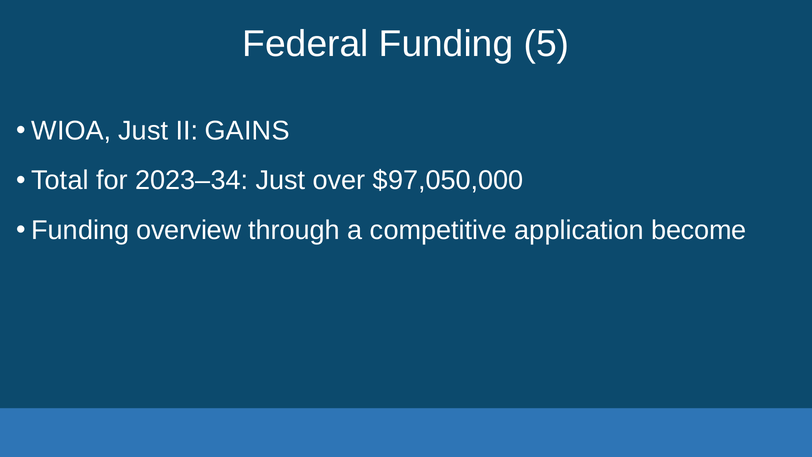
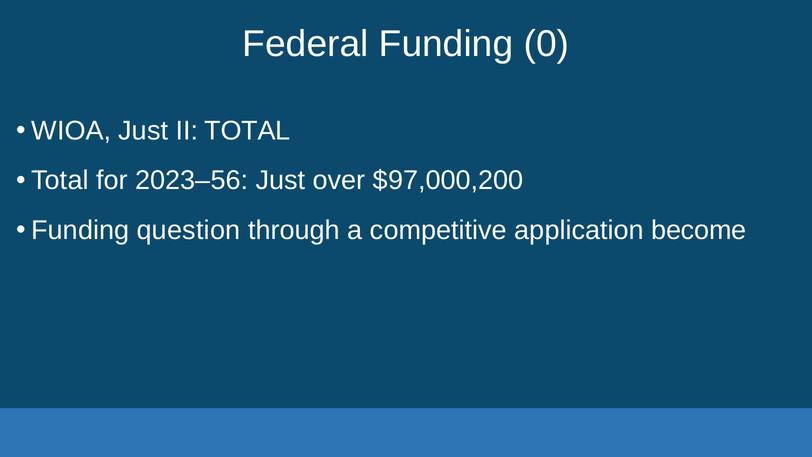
5: 5 -> 0
II GAINS: GAINS -> TOTAL
2023–34: 2023–34 -> 2023–56
$97,050,000: $97,050,000 -> $97,000,200
overview: overview -> question
